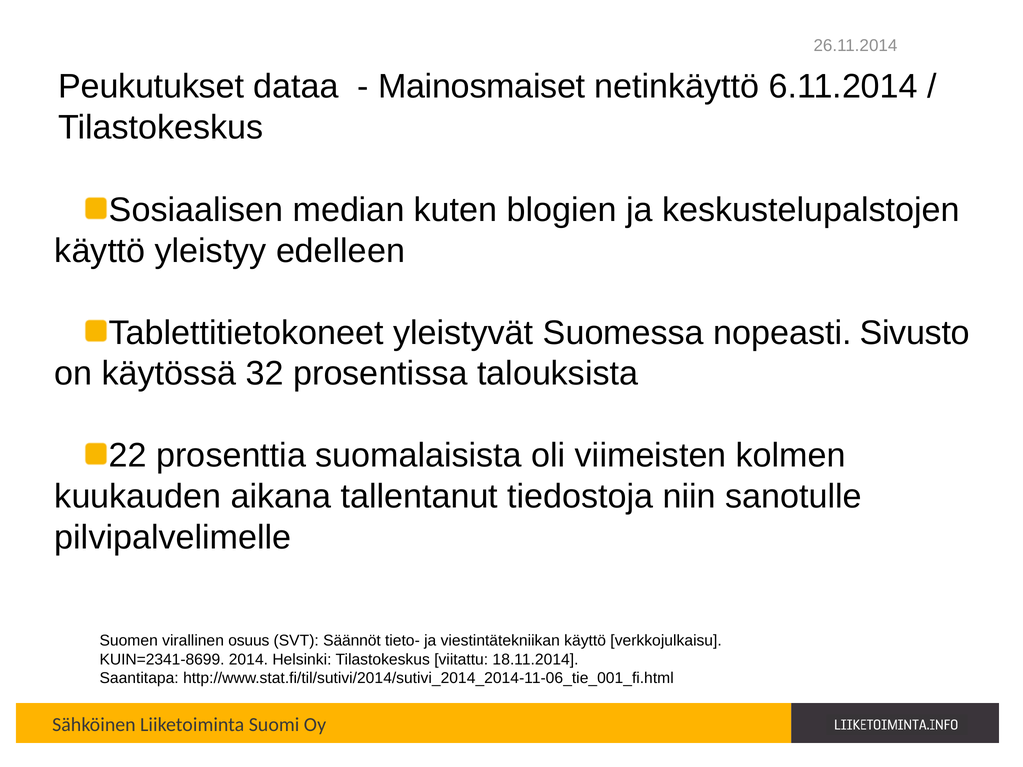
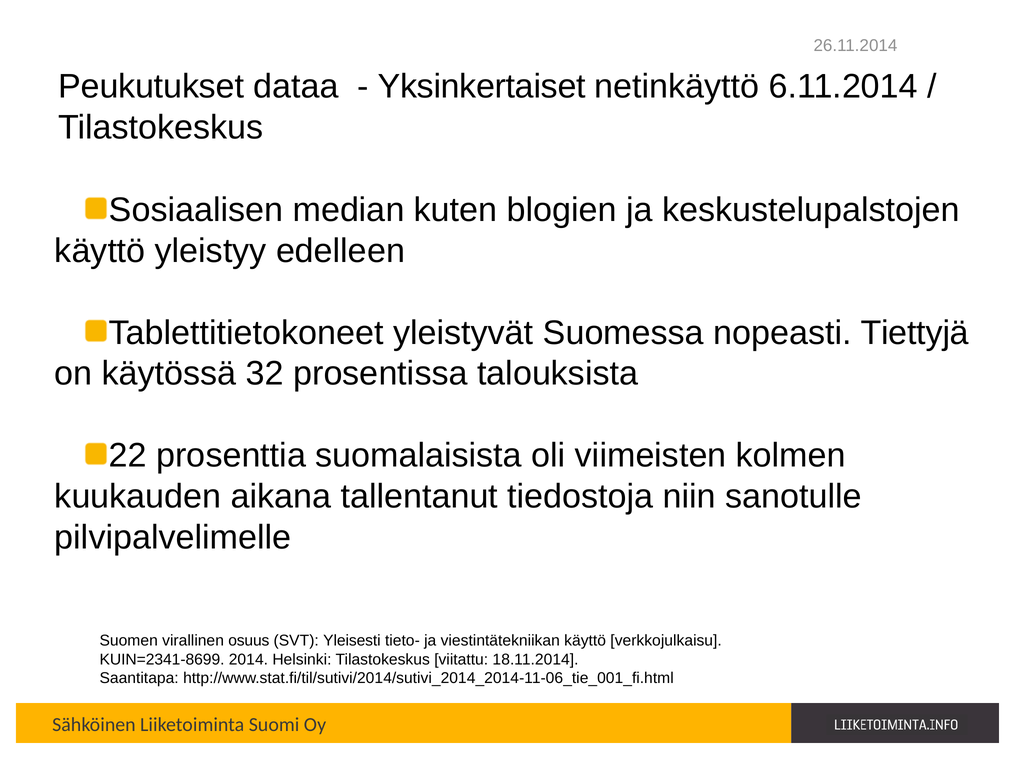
Mainosmaiset: Mainosmaiset -> Yksinkertaiset
Sivusto: Sivusto -> Tiettyjä
Säännöt: Säännöt -> Yleisesti
